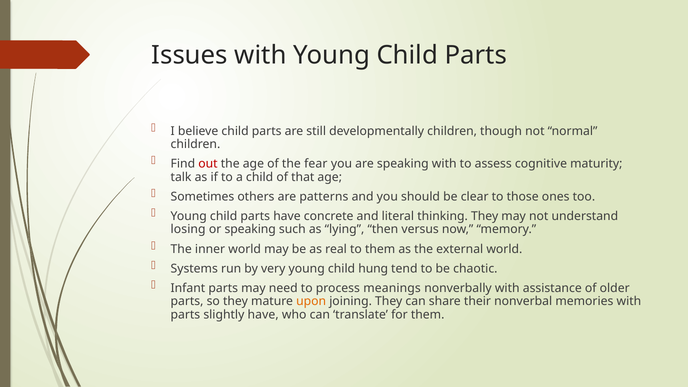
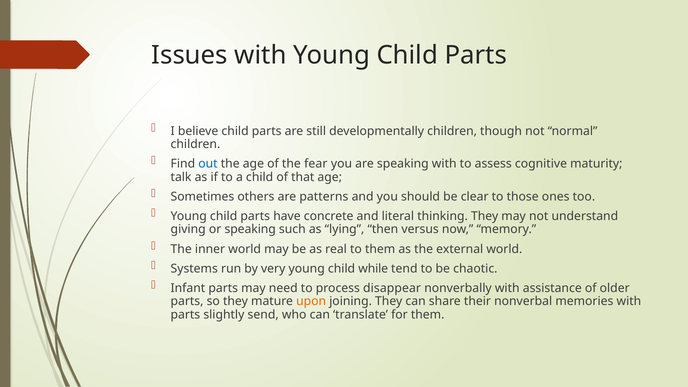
out colour: red -> blue
losing: losing -> giving
hung: hung -> while
meanings: meanings -> disappear
slightly have: have -> send
